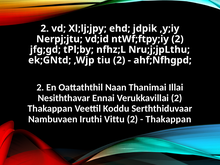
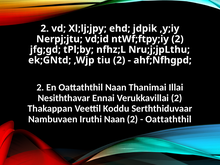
Iruthi Vittu: Vittu -> Naan
Thakappan at (168, 119): Thakappan -> Oattaththil
